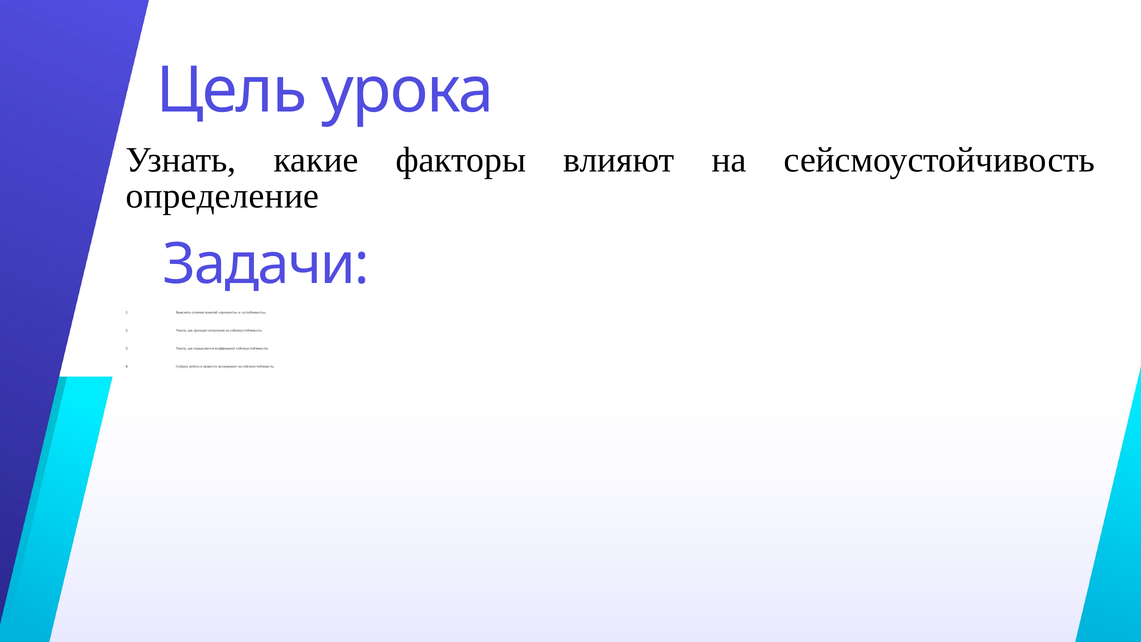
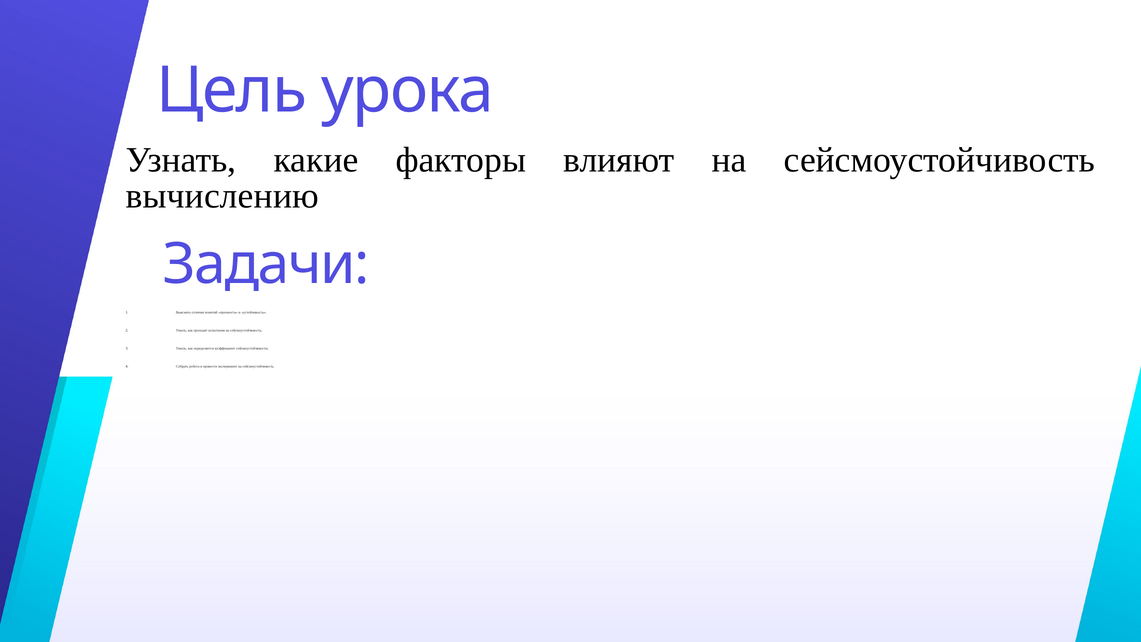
определение: определение -> вычислению
